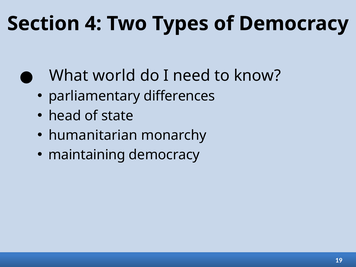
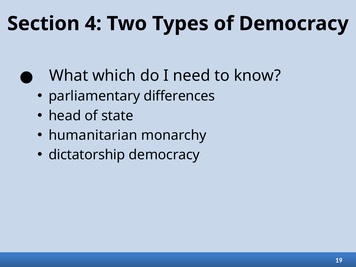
world: world -> which
maintaining: maintaining -> dictatorship
